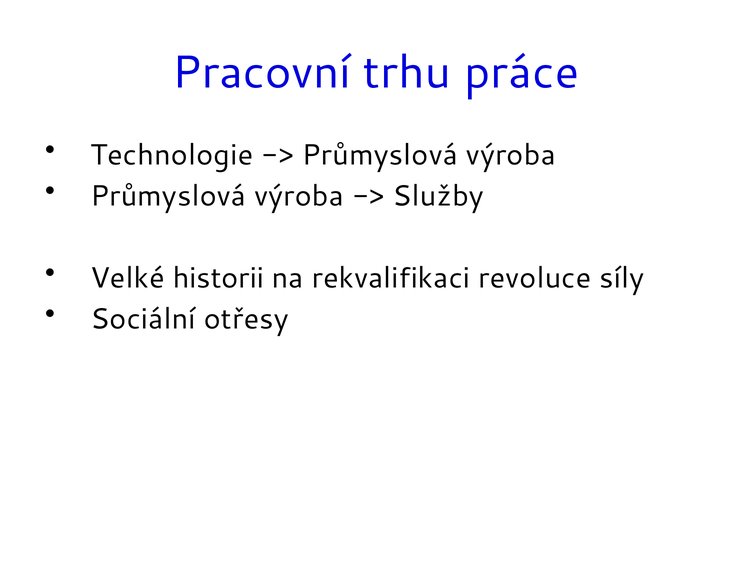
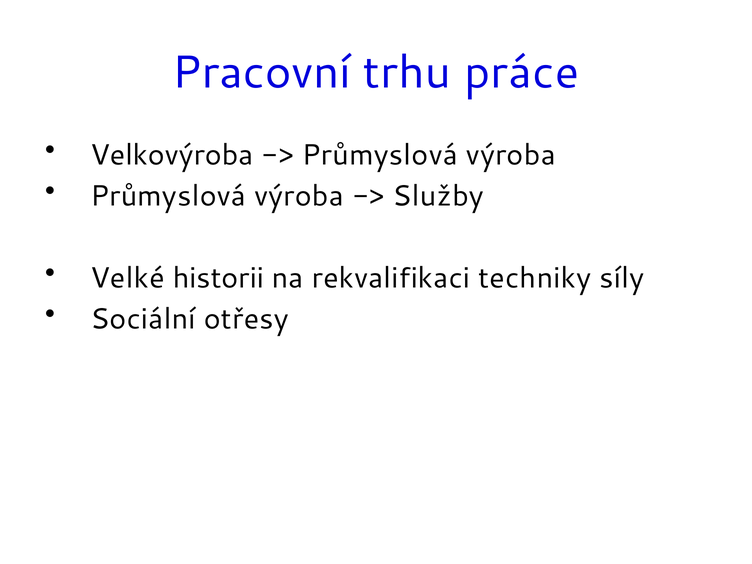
Technologie: Technologie -> Velkovýroba
revoluce: revoluce -> techniky
